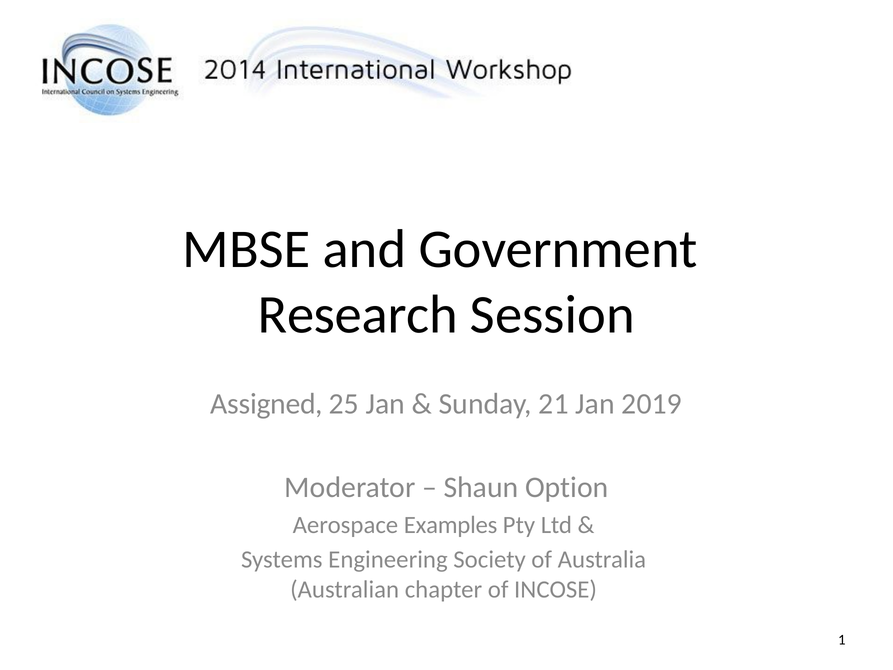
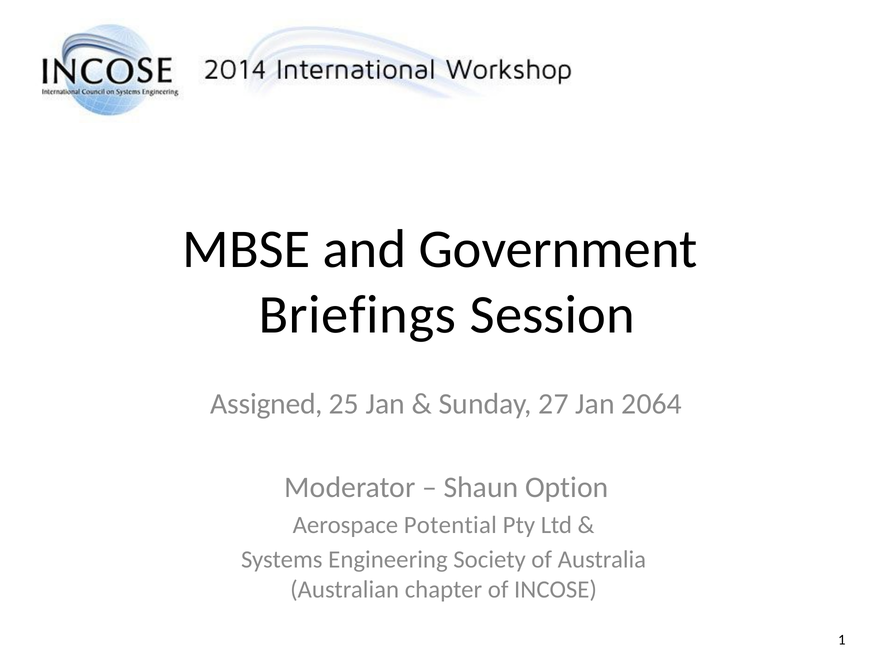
Research: Research -> Briefings
21: 21 -> 27
2019: 2019 -> 2064
Examples: Examples -> Potential
